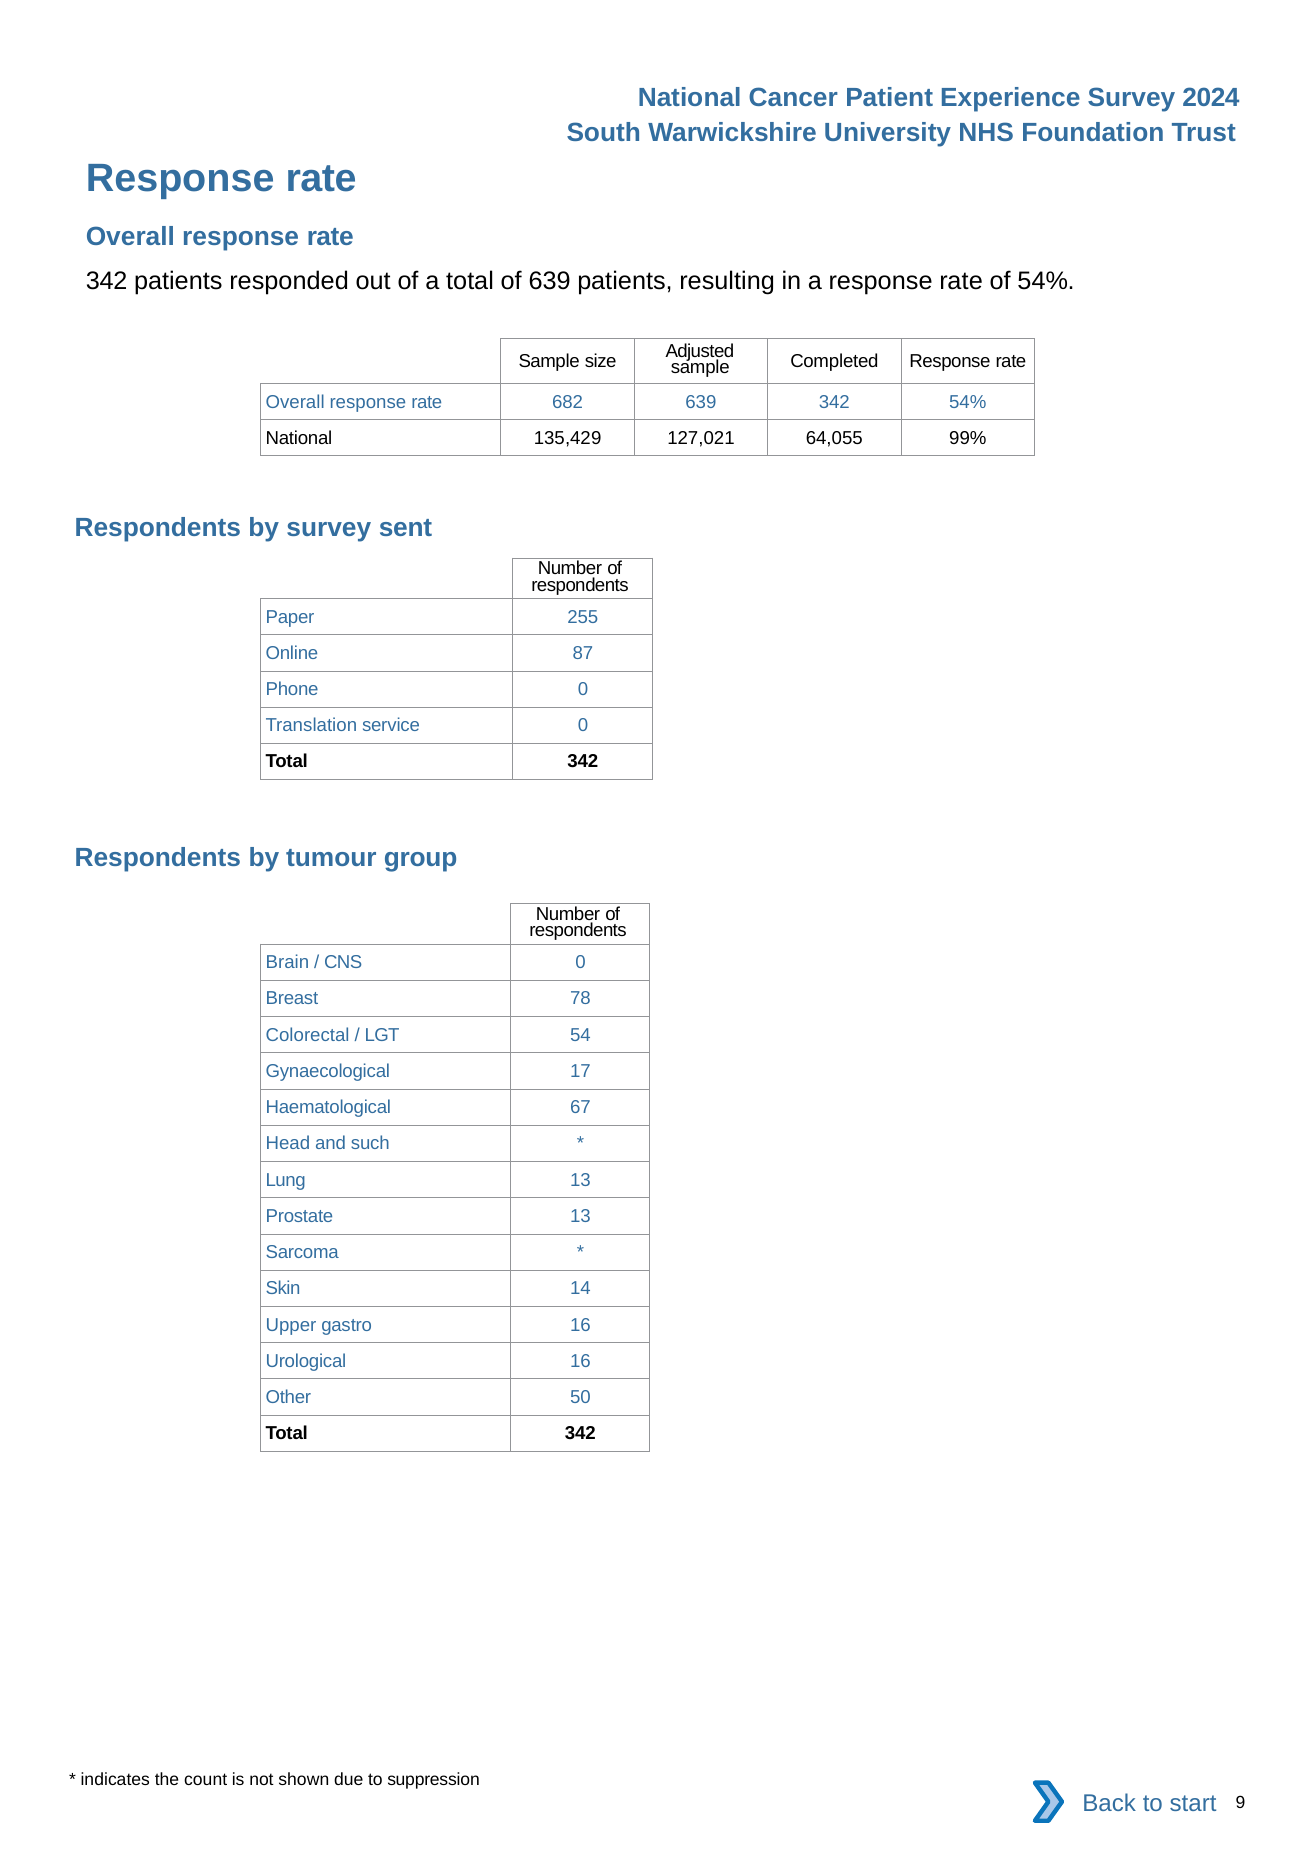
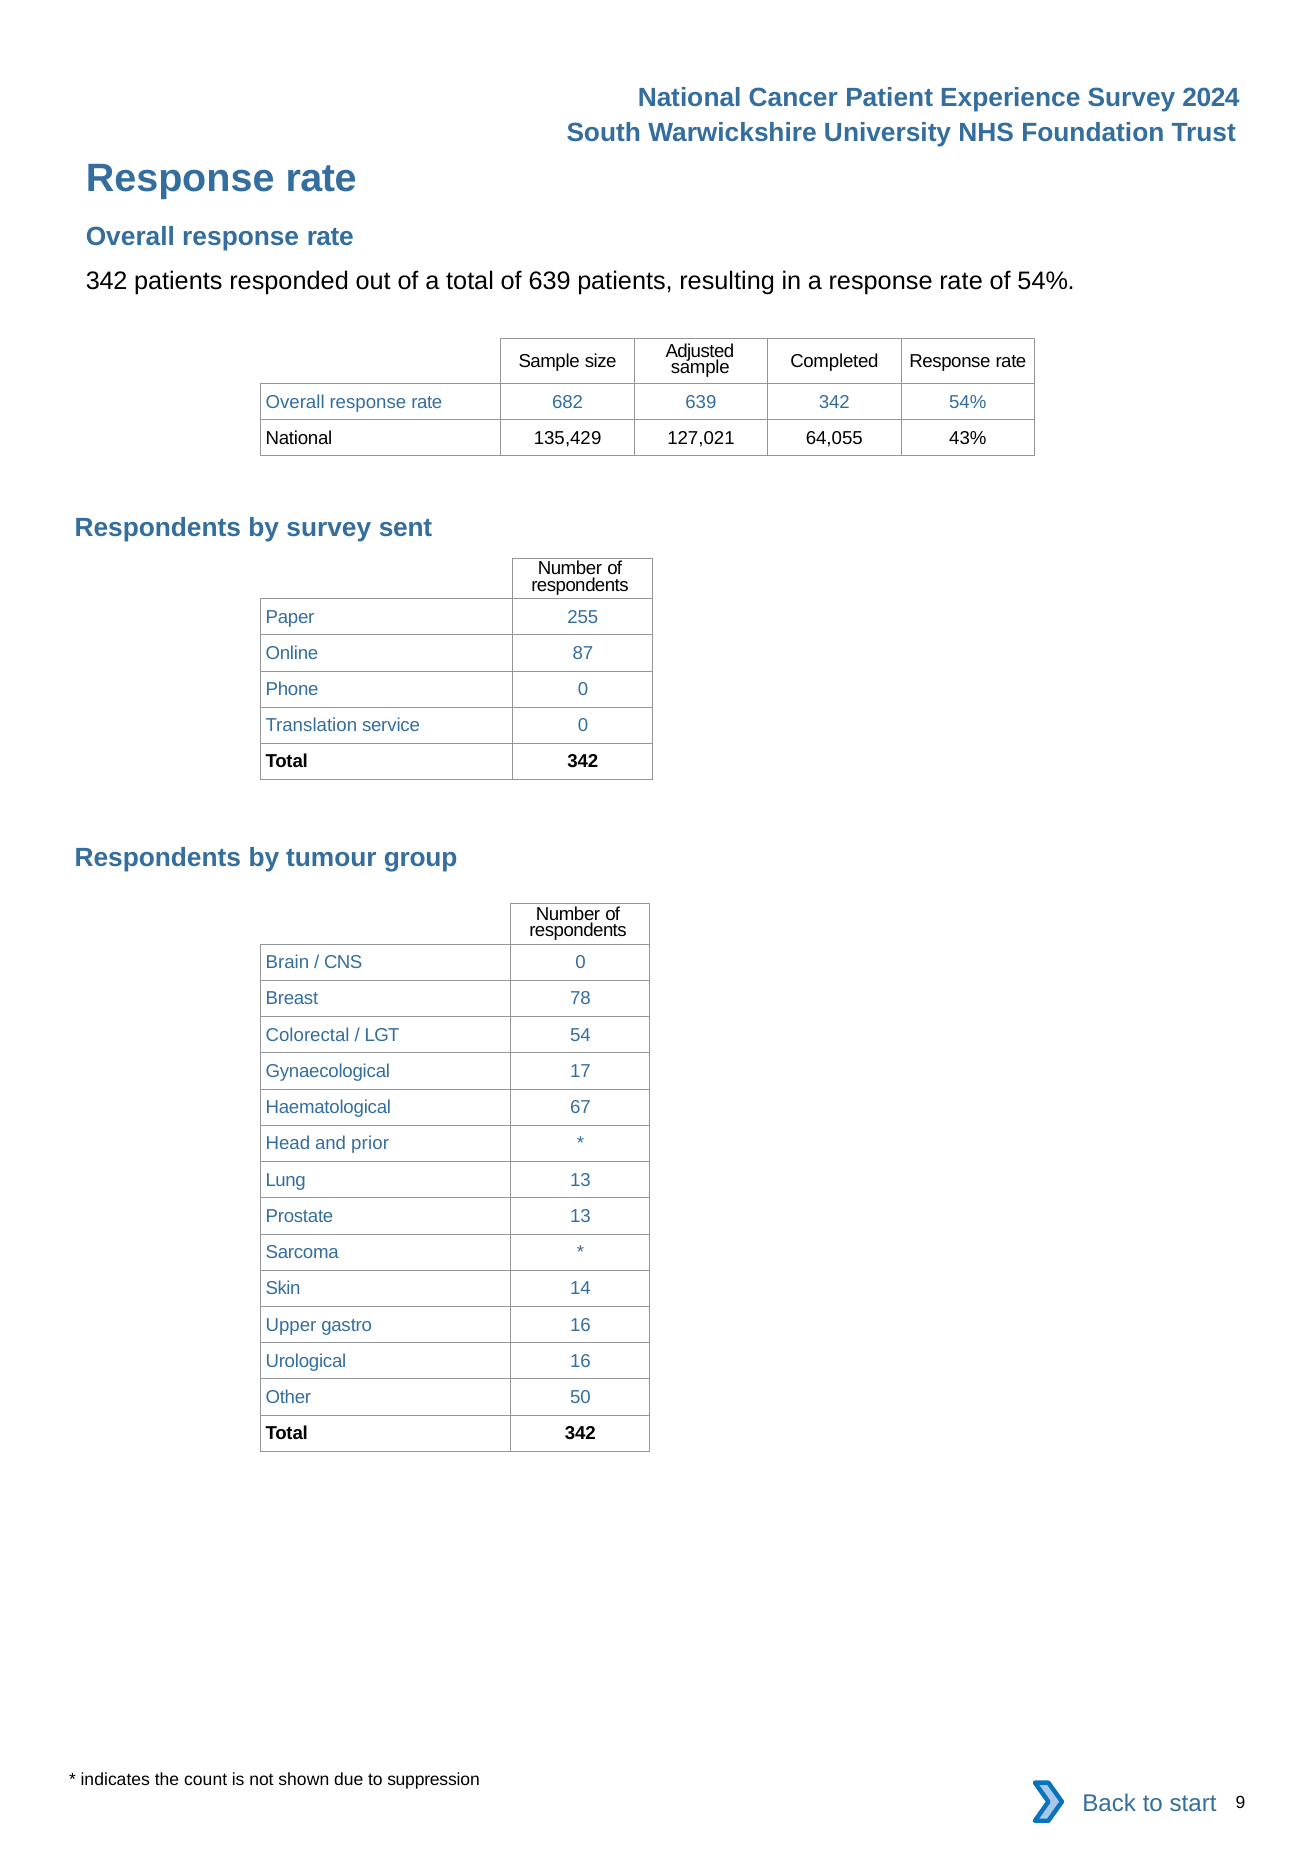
99%: 99% -> 43%
such: such -> prior
